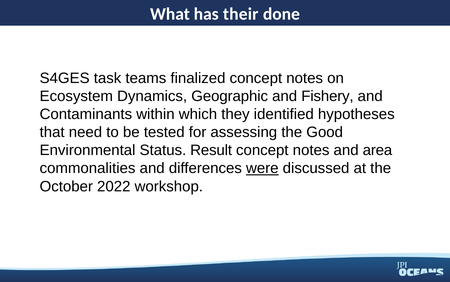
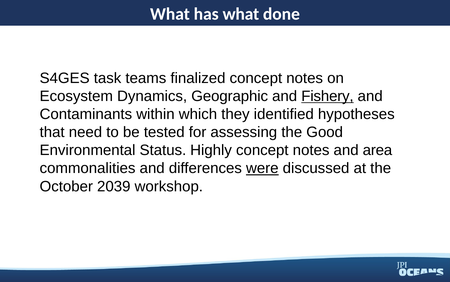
has their: their -> what
Fishery underline: none -> present
Result: Result -> Highly
2022: 2022 -> 2039
